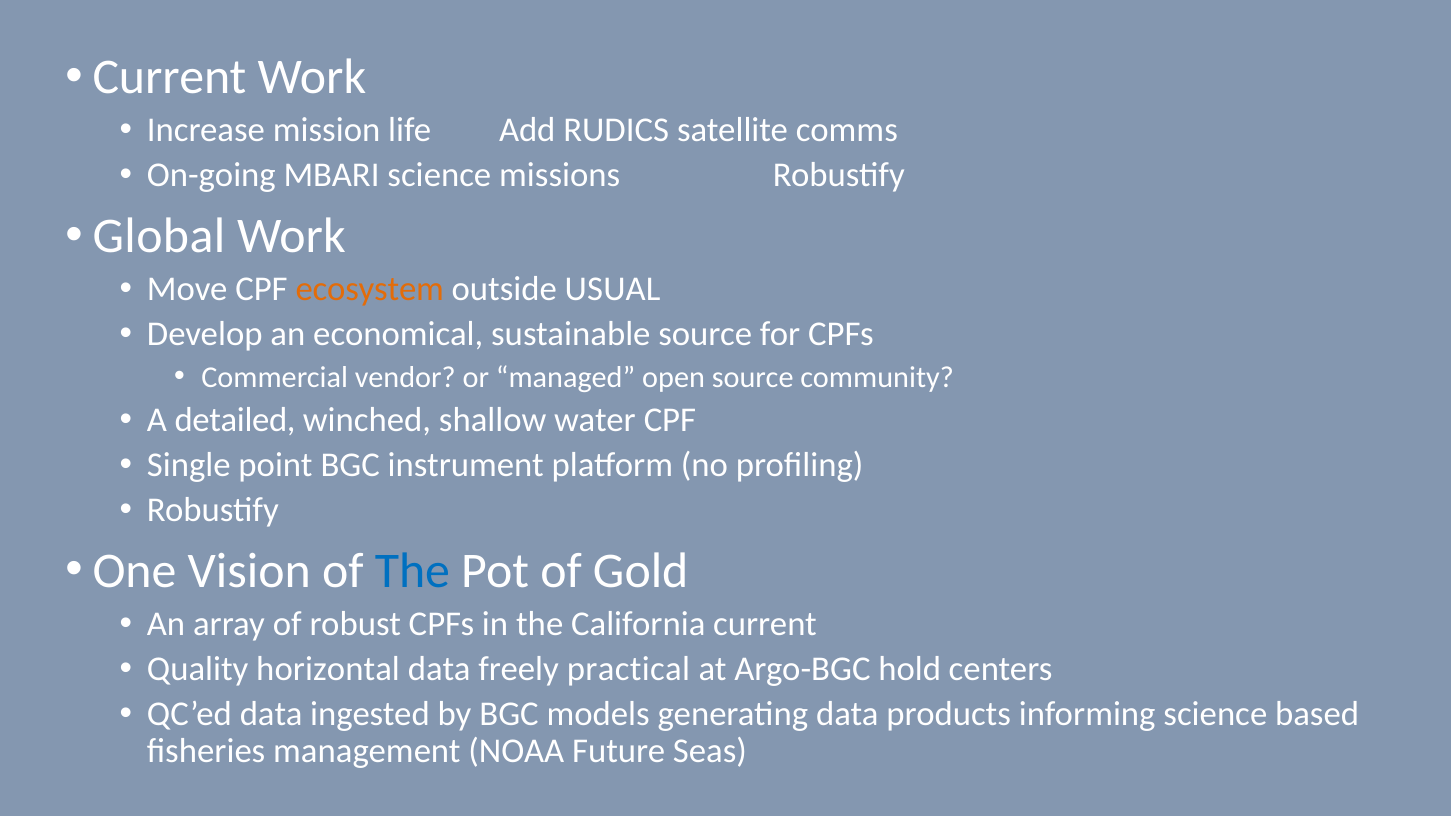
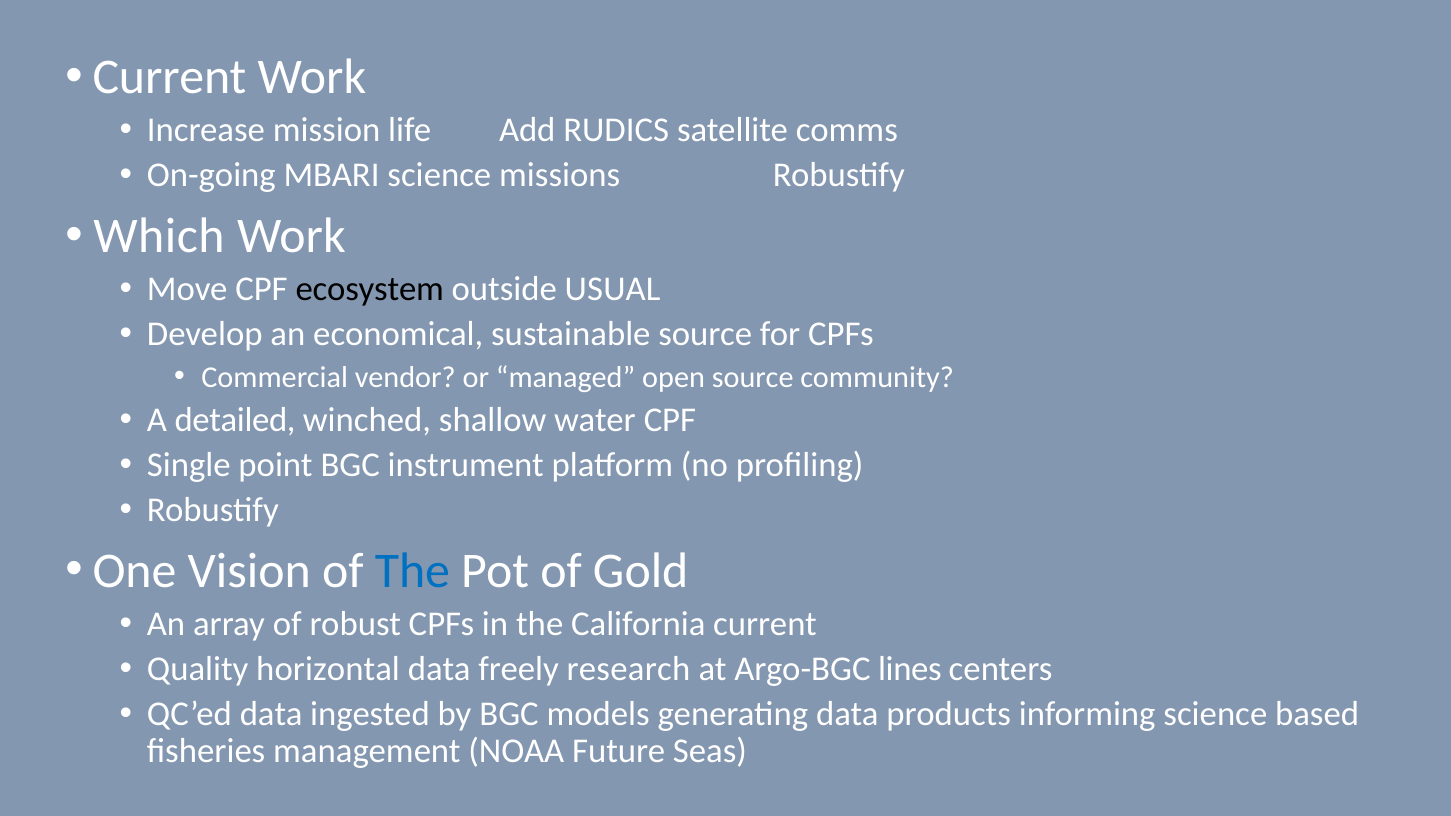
Global: Global -> Which
ecosystem colour: orange -> black
practical: practical -> research
hold: hold -> lines
